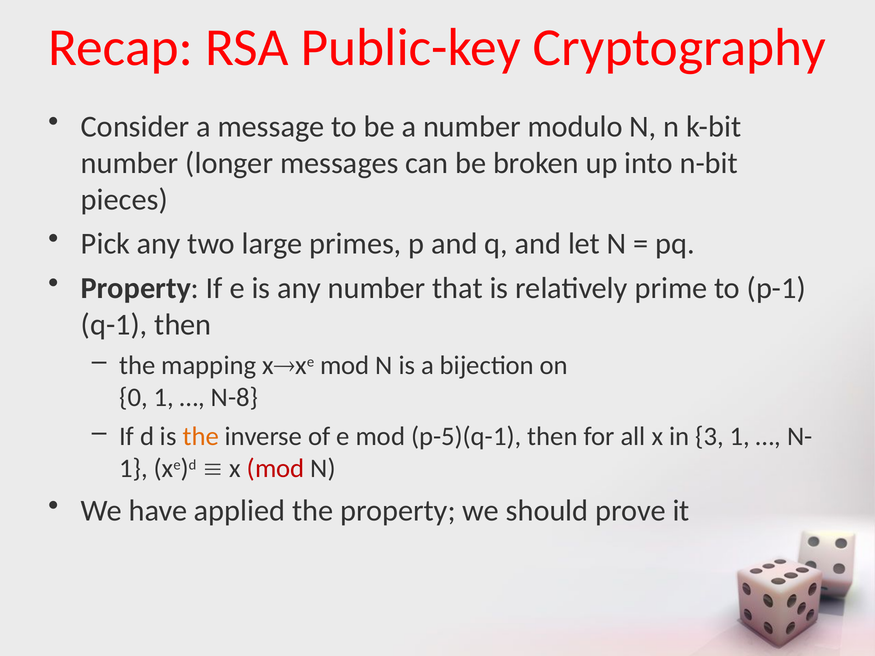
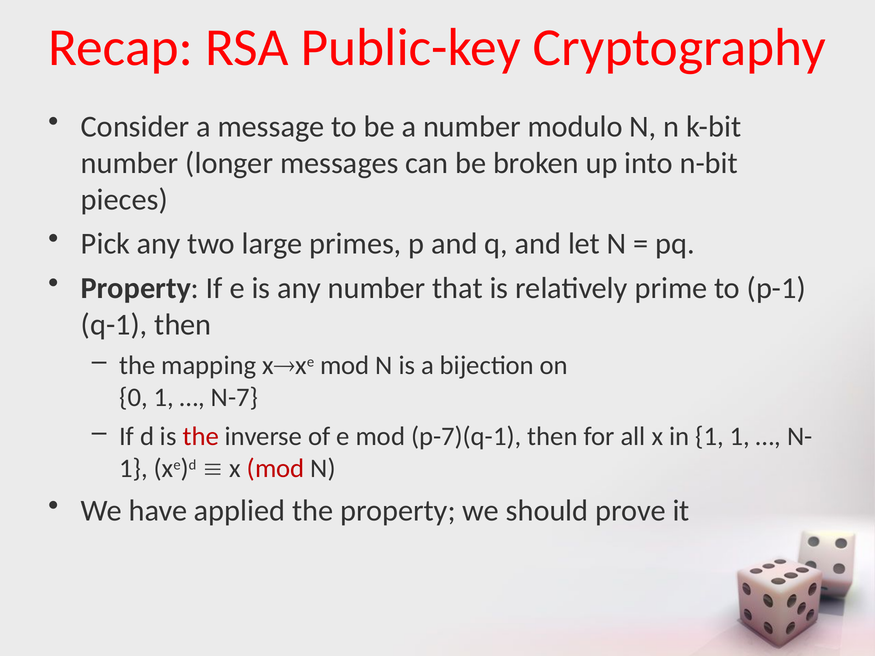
N-8: N-8 -> N-7
the at (201, 436) colour: orange -> red
p-5)(q-1: p-5)(q-1 -> p-7)(q-1
in 3: 3 -> 1
